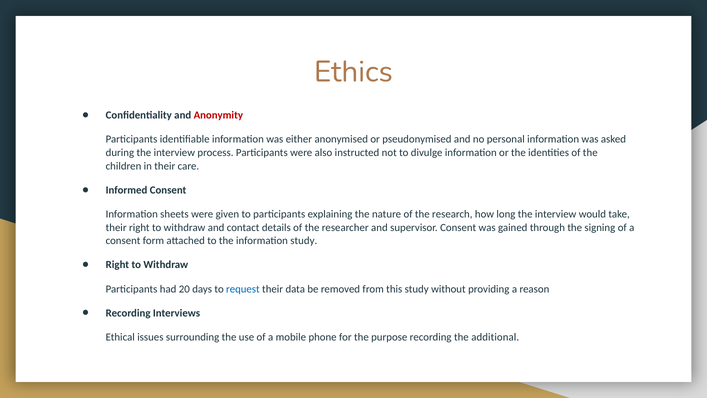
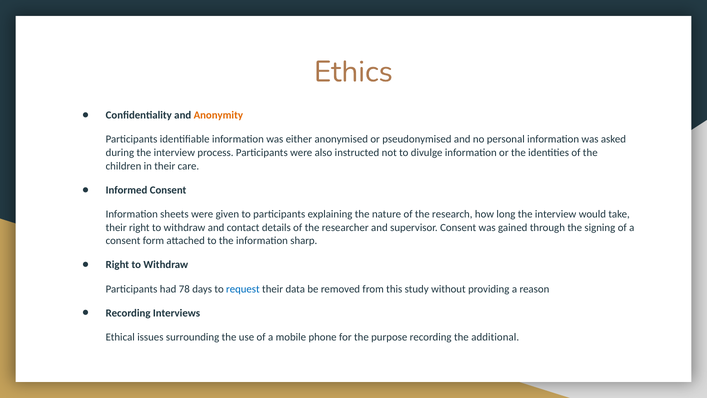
Anonymity colour: red -> orange
information study: study -> sharp
20: 20 -> 78
